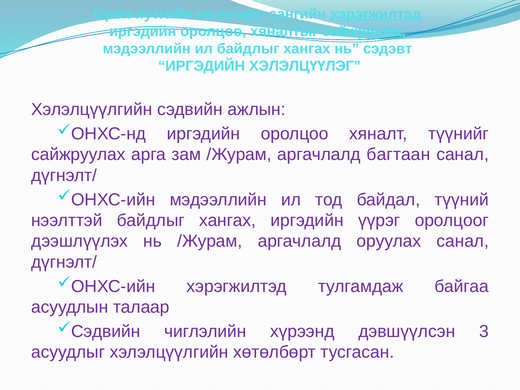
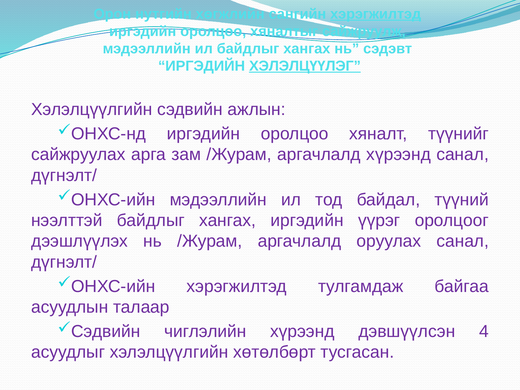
ХЭЛЭЛЦҮҮЛЭГ underline: none -> present
аргачлалд багтаан: багтаан -> хүрээнд
3: 3 -> 4
